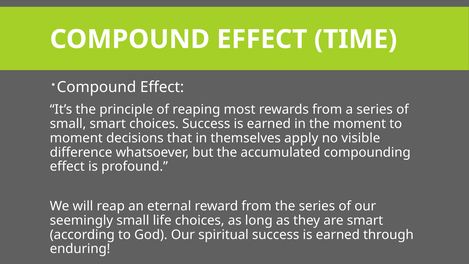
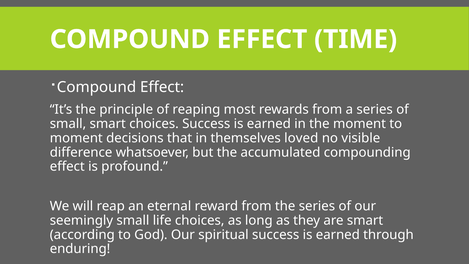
apply: apply -> loved
